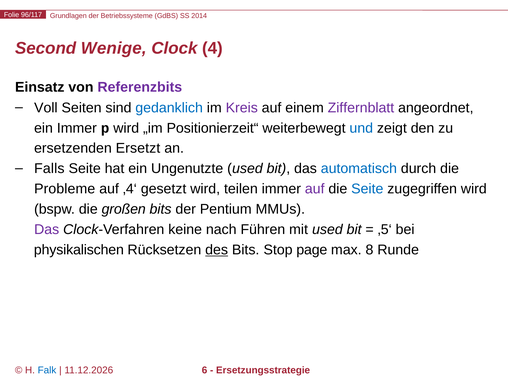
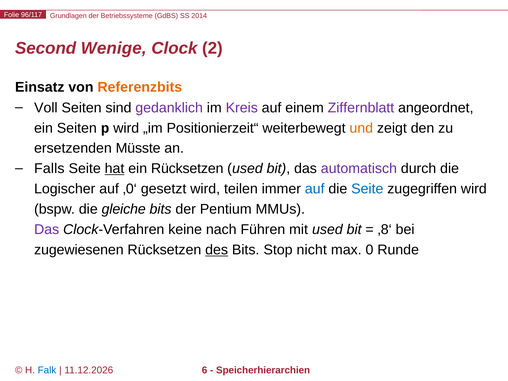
4: 4 -> 2
Referenzbits colour: purple -> orange
gedanklich colour: blue -> purple
ein Immer: Immer -> Seiten
und colour: blue -> orange
Ersetzt: Ersetzt -> Müsste
hat underline: none -> present
ein Ungenutzte: Ungenutzte -> Rücksetzen
automatisch colour: blue -> purple
Probleme: Probleme -> Logischer
‚4‘: ‚4‘ -> ‚0‘
auf at (315, 189) colour: purple -> blue
großen: großen -> gleiche
‚5‘: ‚5‘ -> ‚8‘
physikalischen: physikalischen -> zugewiesenen
page: page -> nicht
8: 8 -> 0
Ersetzungsstrategie: Ersetzungsstrategie -> Speicherhierarchien
